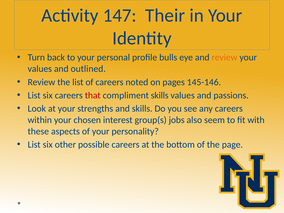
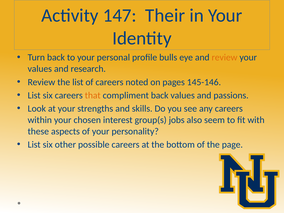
outlined: outlined -> research
that colour: red -> orange
compliment skills: skills -> back
